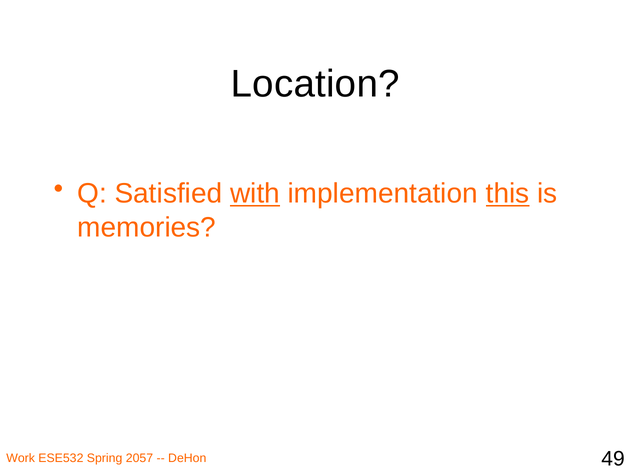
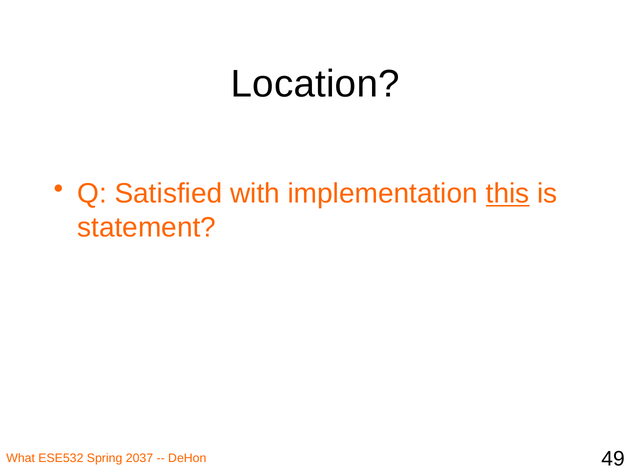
with underline: present -> none
memories: memories -> statement
Work: Work -> What
2057: 2057 -> 2037
